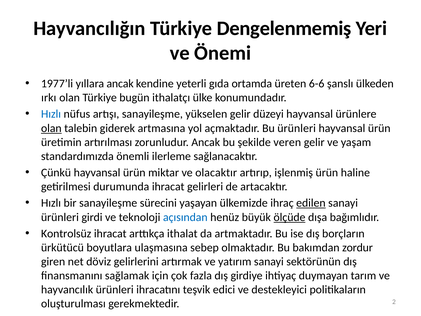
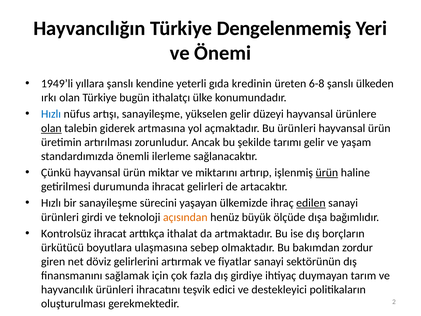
1977’li: 1977’li -> 1949’li
yıllara ancak: ancak -> şanslı
ortamda: ortamda -> kredinin
6-6: 6-6 -> 6-8
veren: veren -> tarımı
olacaktır: olacaktır -> miktarını
ürün at (327, 173) underline: none -> present
açısından colour: blue -> orange
ölçüde underline: present -> none
yatırım: yatırım -> fiyatlar
